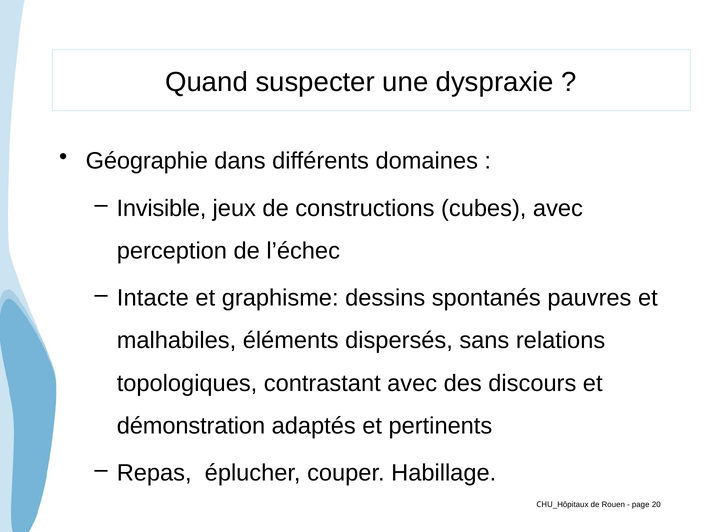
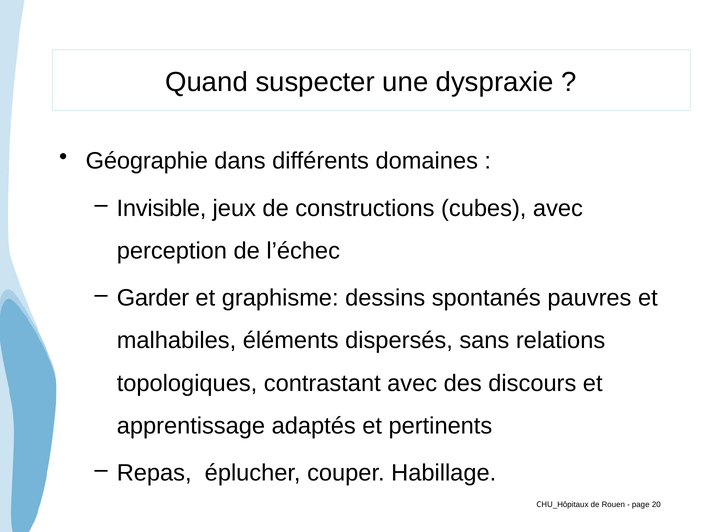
Intacte: Intacte -> Garder
démonstration: démonstration -> apprentissage
